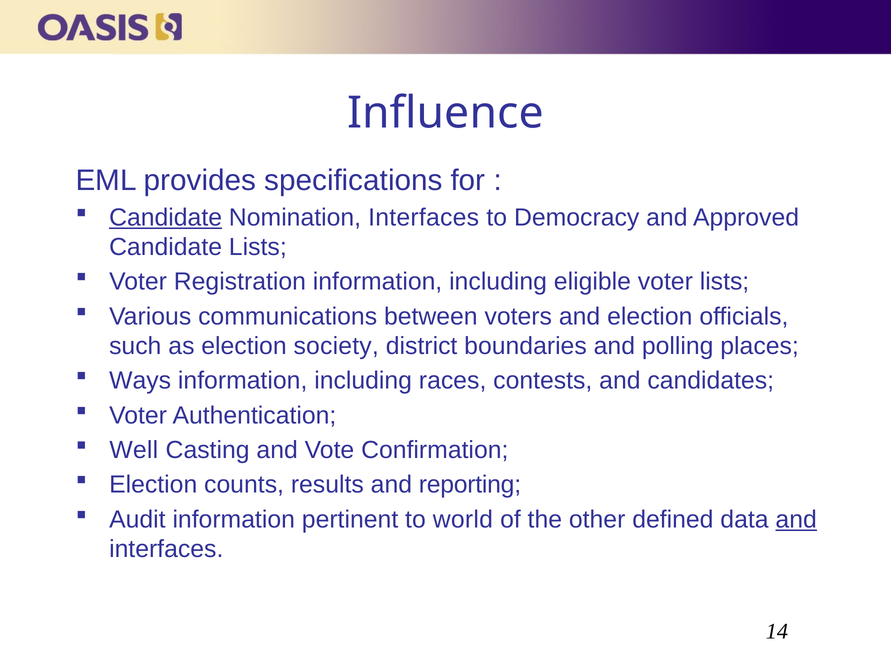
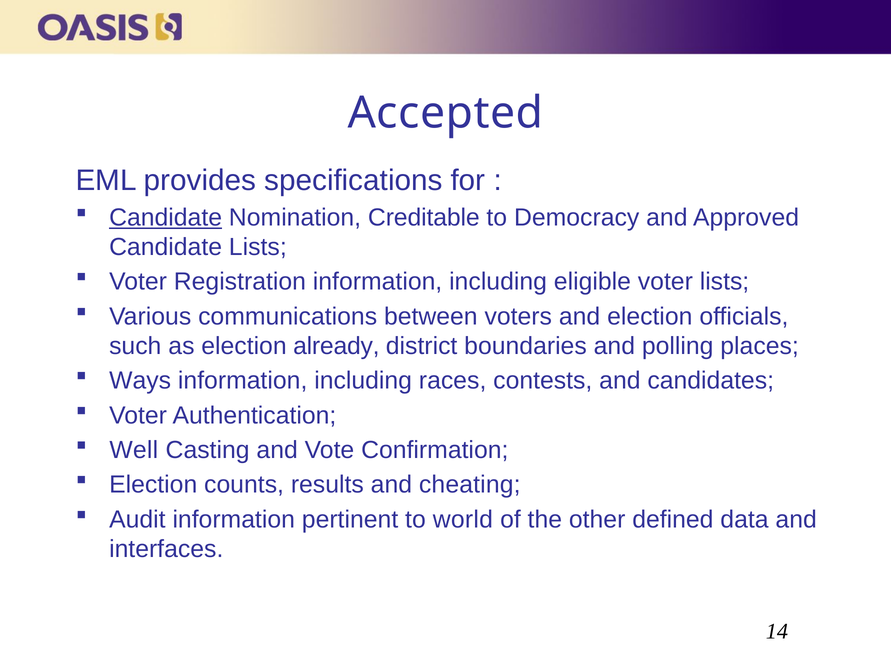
Influence: Influence -> Accepted
Nomination Interfaces: Interfaces -> Creditable
society: society -> already
reporting: reporting -> cheating
and at (796, 520) underline: present -> none
